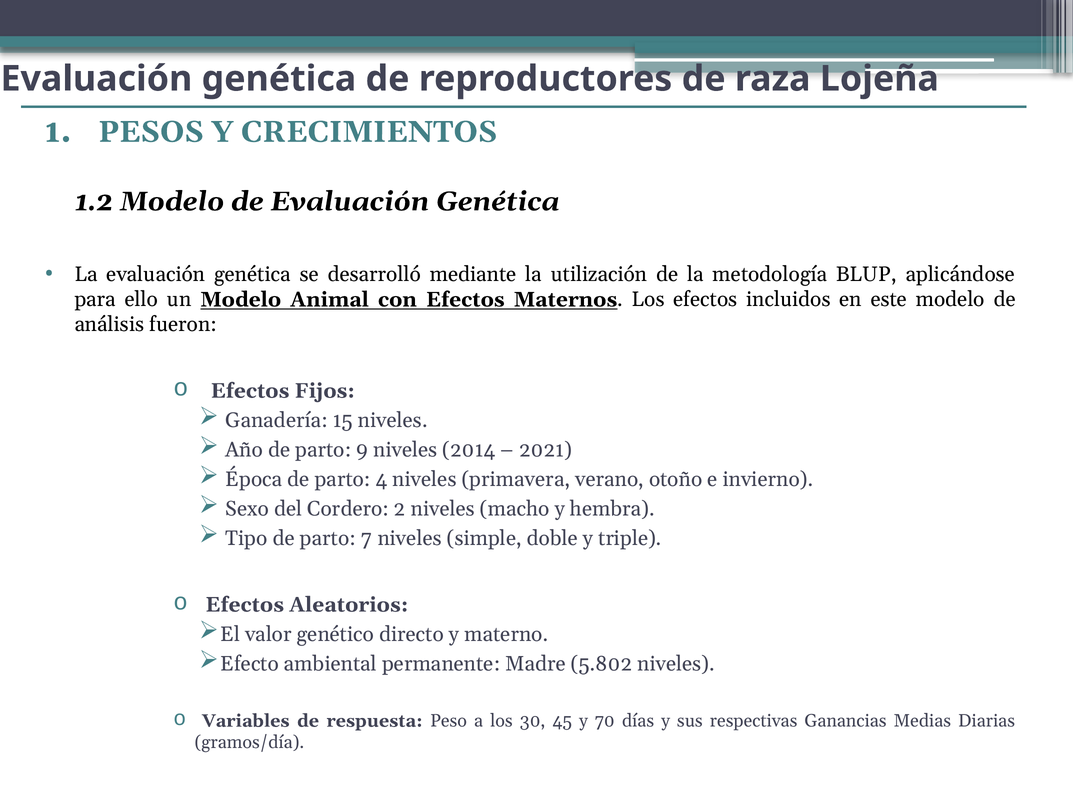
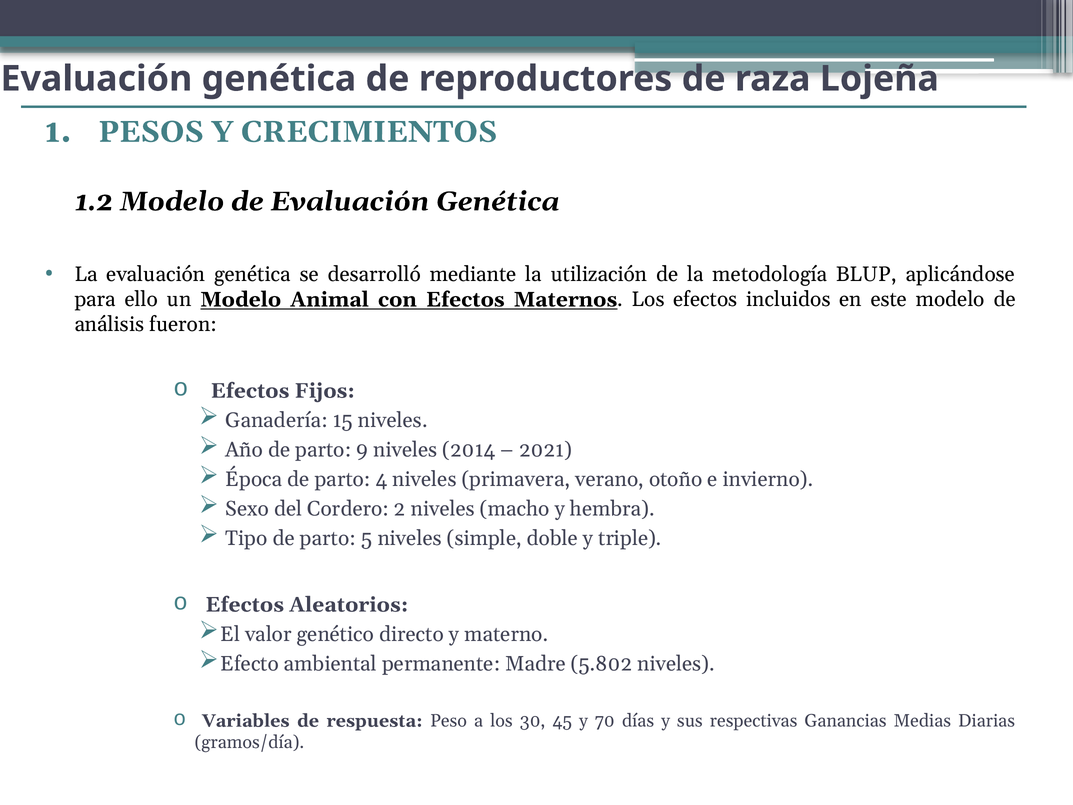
7: 7 -> 5
